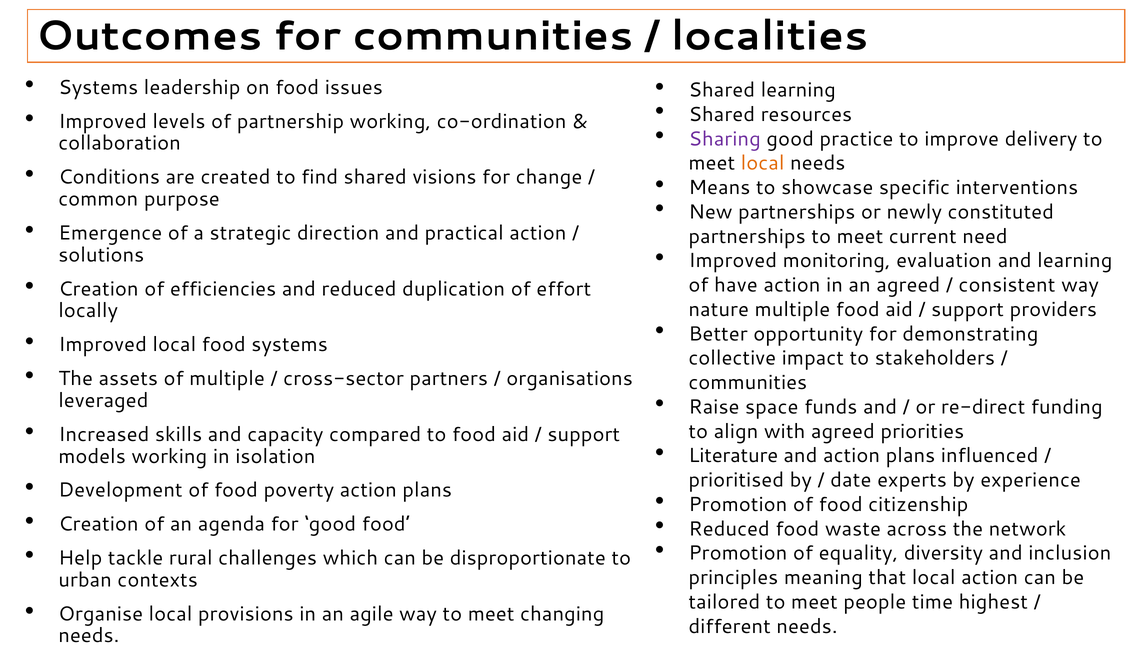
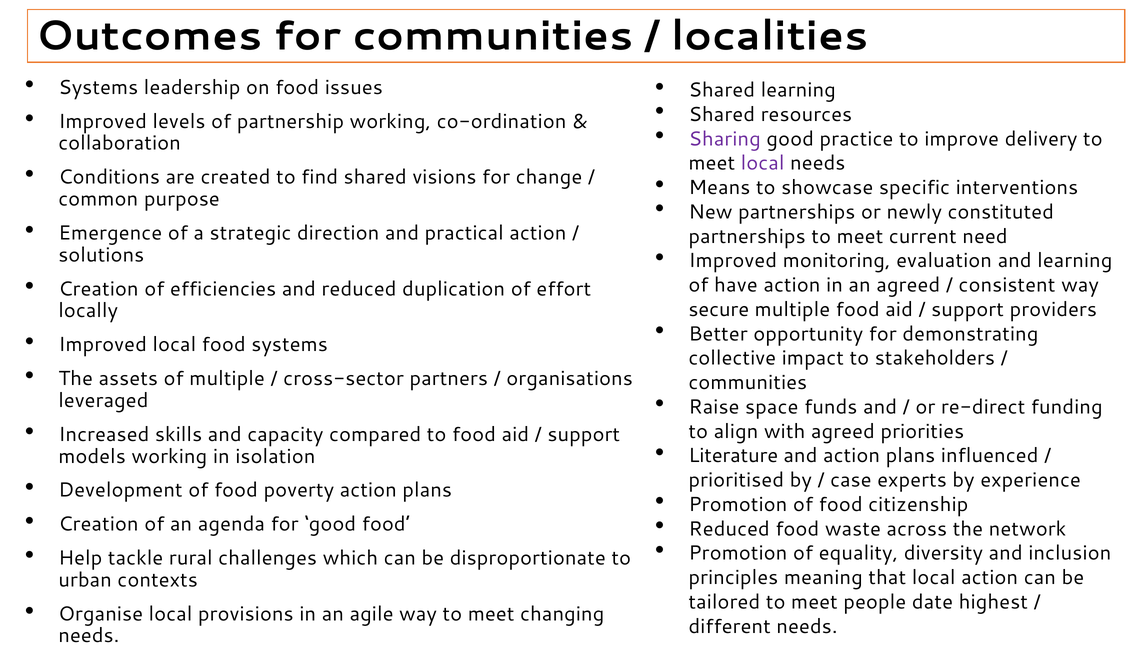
local at (763, 163) colour: orange -> purple
nature: nature -> secure
date: date -> case
time: time -> date
